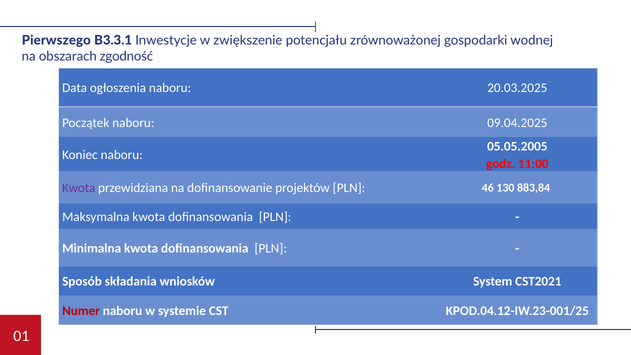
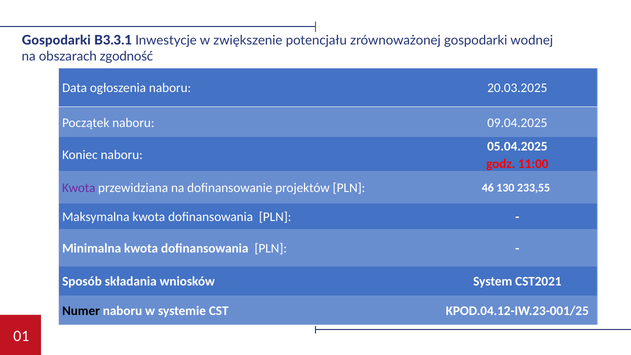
Pierwszego at (56, 40): Pierwszego -> Gospodarki
05.05.2005: 05.05.2005 -> 05.04.2025
883,84: 883,84 -> 233,55
Numer colour: red -> black
